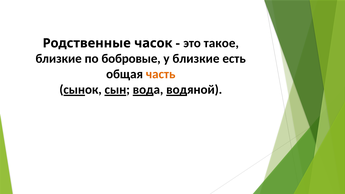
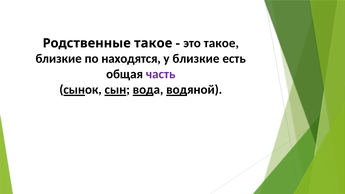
Родственные часок: часок -> такое
бобровые: бобровые -> находятся
часть colour: orange -> purple
